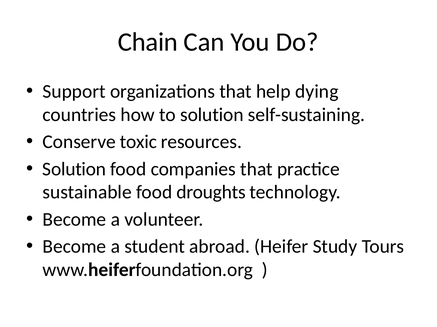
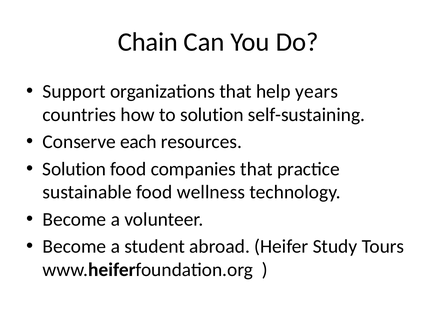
dying: dying -> years
toxic: toxic -> each
droughts: droughts -> wellness
